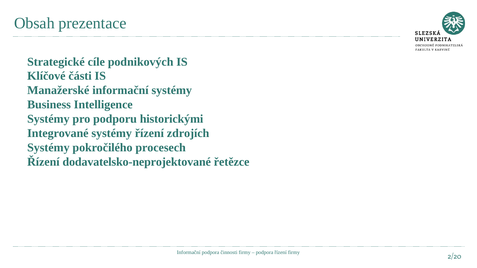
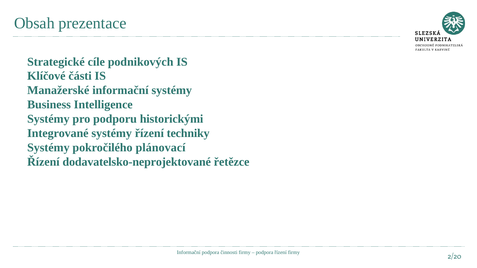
zdrojích: zdrojích -> techniky
procesech: procesech -> plánovací
